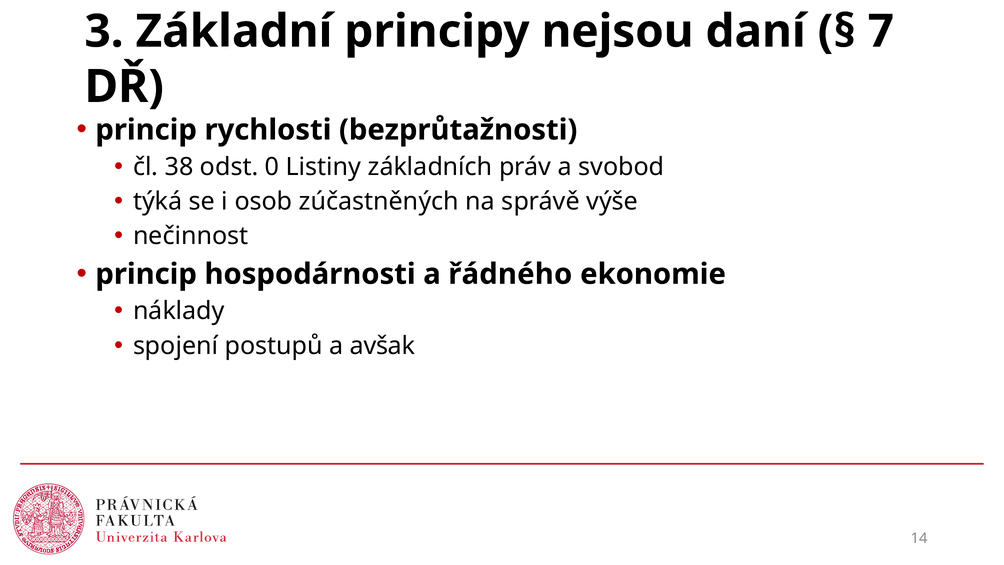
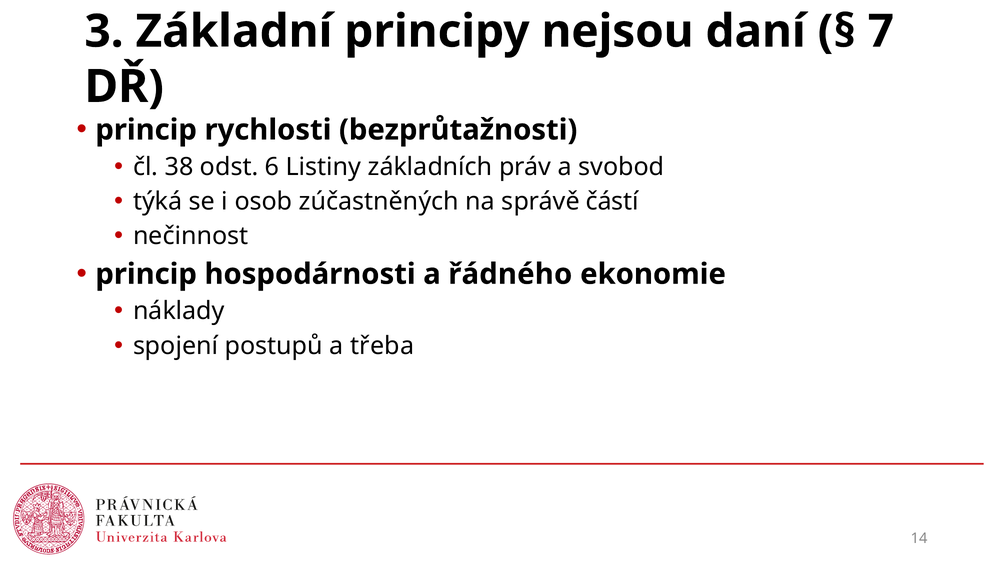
0: 0 -> 6
výše: výše -> částí
avšak: avšak -> třeba
